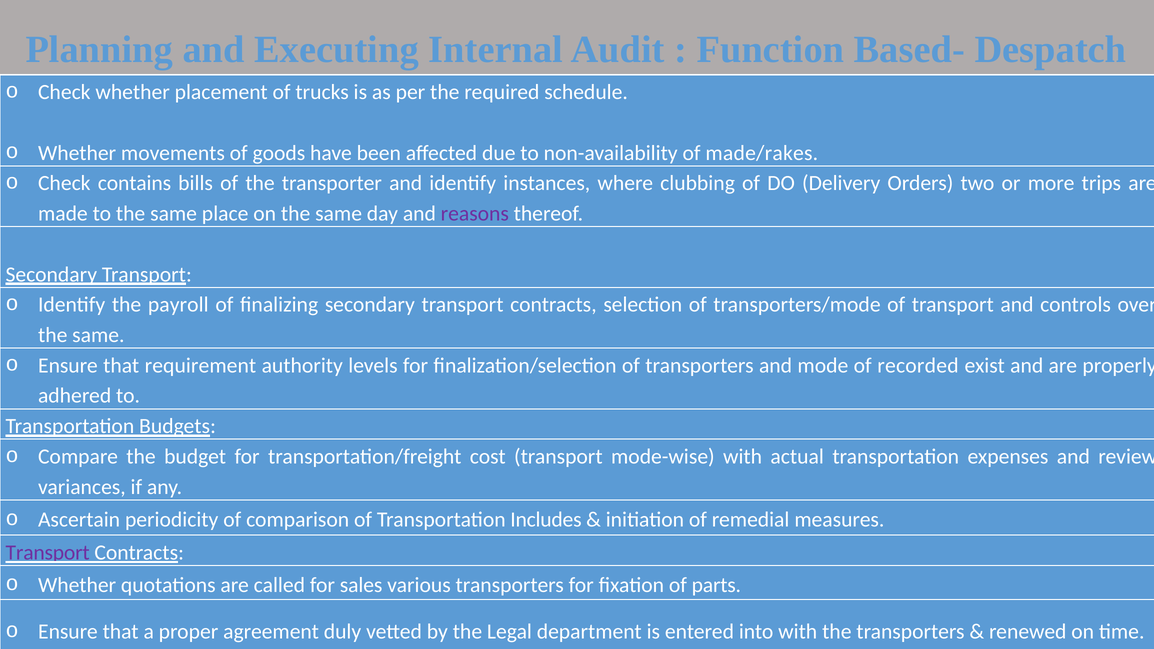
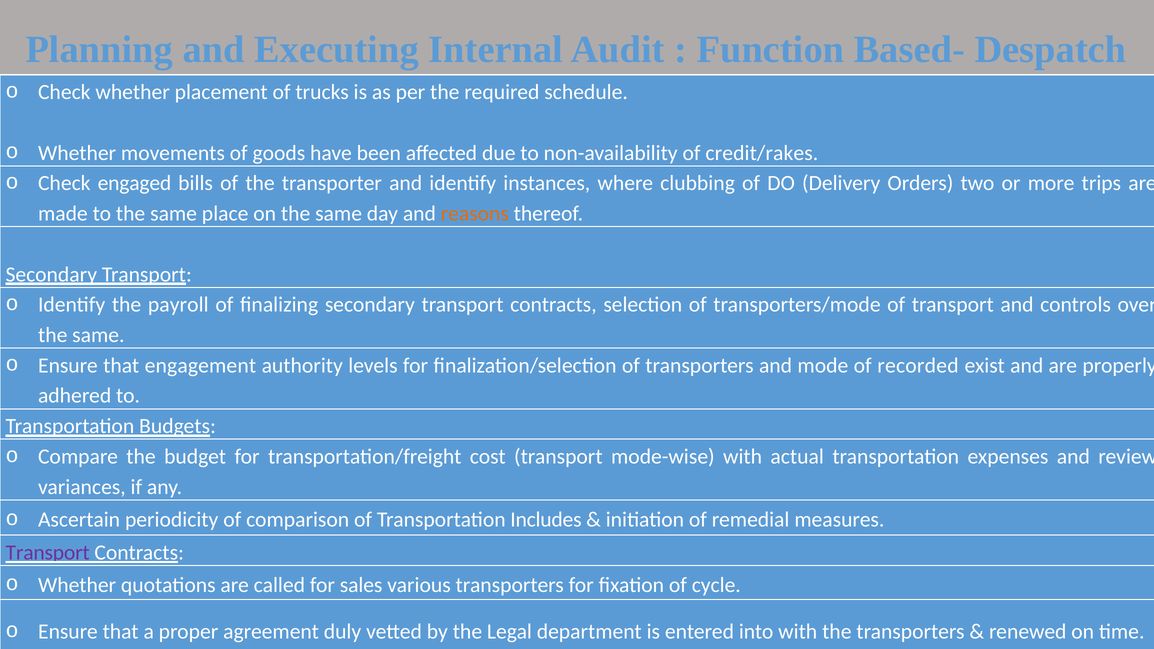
made/rakes: made/rakes -> credit/rakes
contains: contains -> engaged
reasons colour: purple -> orange
requirement: requirement -> engagement
parts: parts -> cycle
